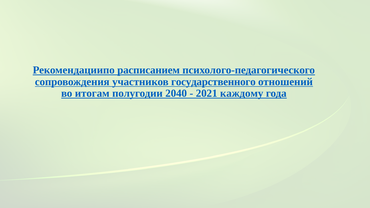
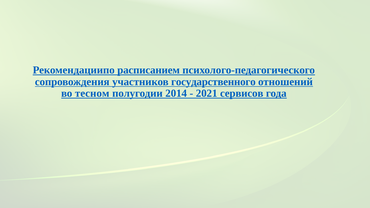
итогам: итогам -> тесном
2040: 2040 -> 2014
каждому: каждому -> сервисов
